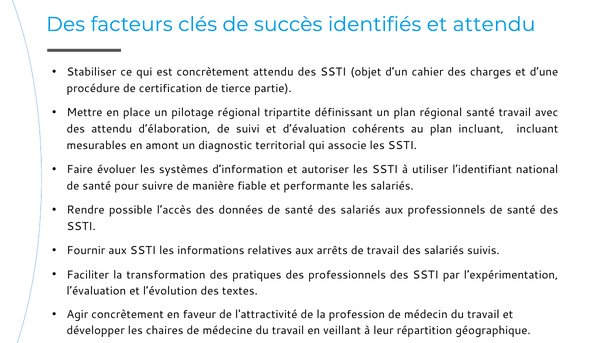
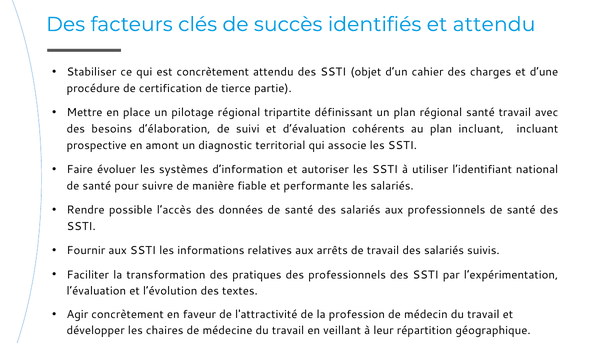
des attendu: attendu -> besoins
mesurables: mesurables -> prospective
